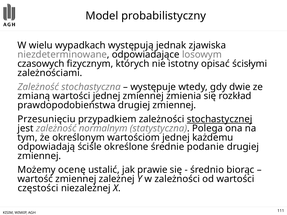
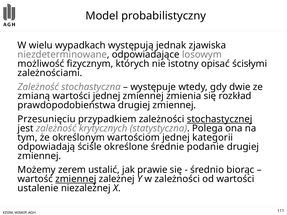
czasowych: czasowych -> możliwość
normalnym: normalnym -> krytycznych
każdemu: każdemu -> kategorii
ocenę: ocenę -> zerem
zmiennej at (76, 179) underline: none -> present
częstości: częstości -> ustalenie
